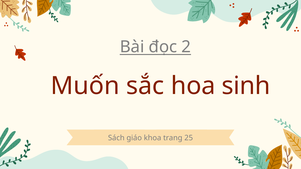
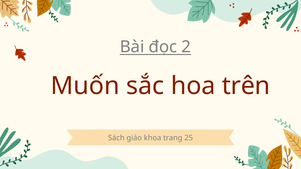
sinh: sinh -> trên
